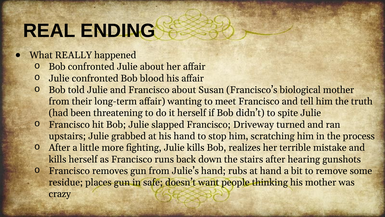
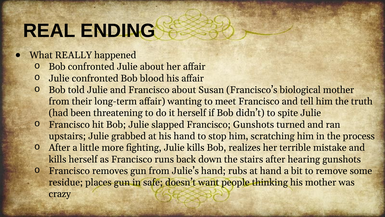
Francisco Driveway: Driveway -> Gunshots
